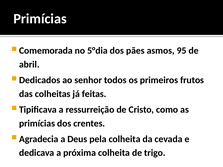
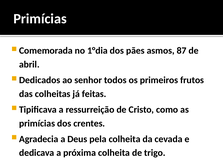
5°dia: 5°dia -> 1°dia
95: 95 -> 87
